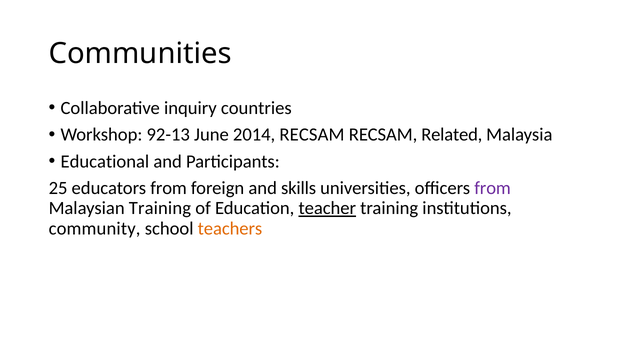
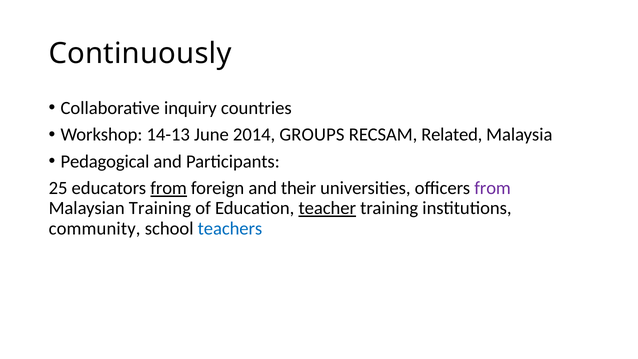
Communities: Communities -> Continuously
92-13: 92-13 -> 14-13
2014 RECSAM: RECSAM -> GROUPS
Educational: Educational -> Pedagogical
from at (169, 188) underline: none -> present
skills: skills -> their
teachers colour: orange -> blue
